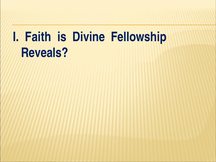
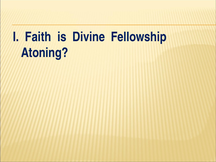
Reveals: Reveals -> Atoning
